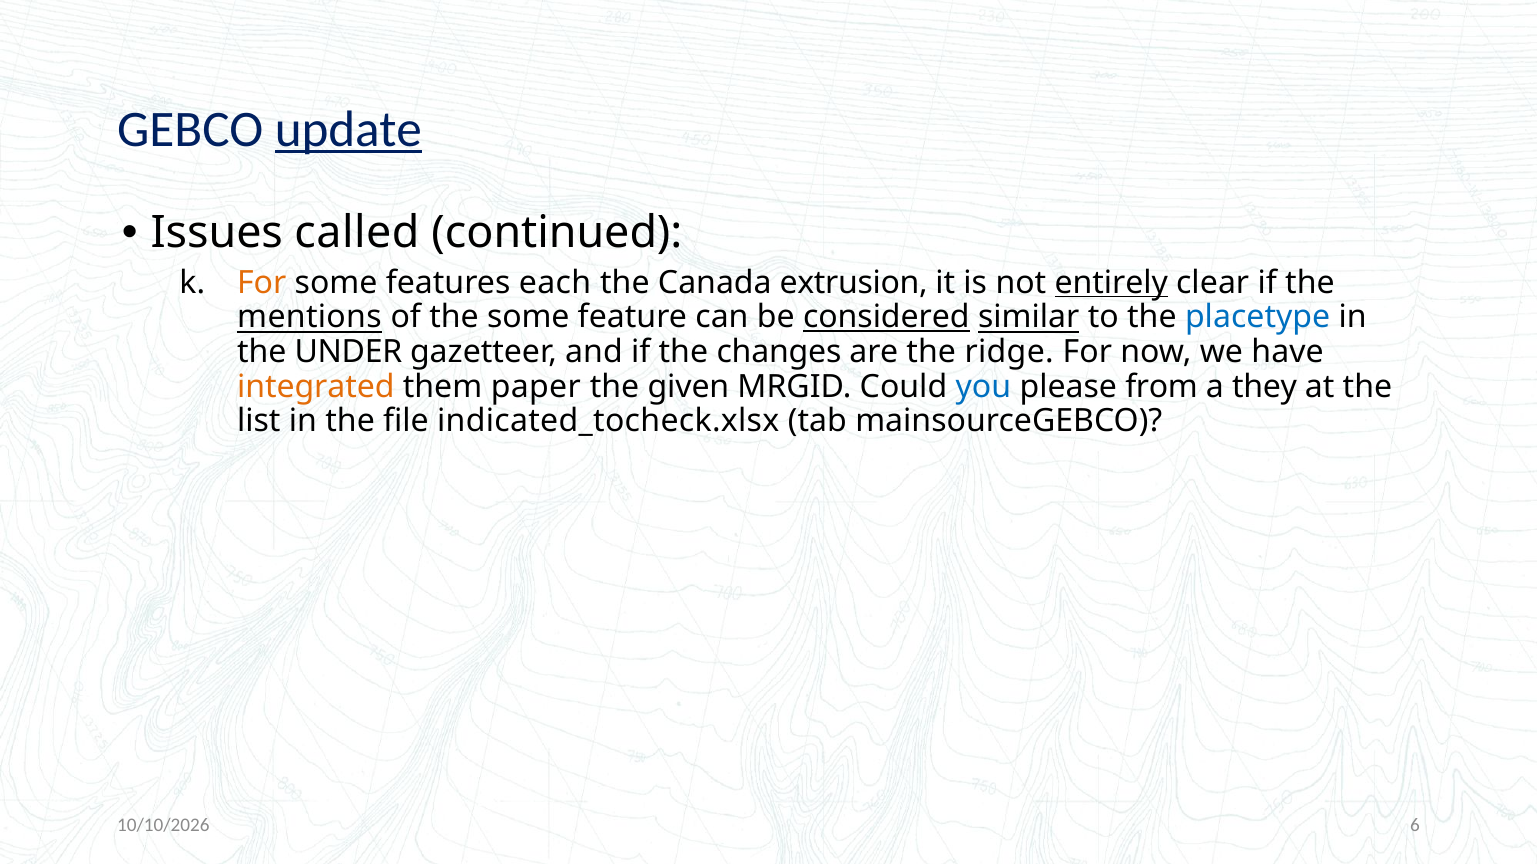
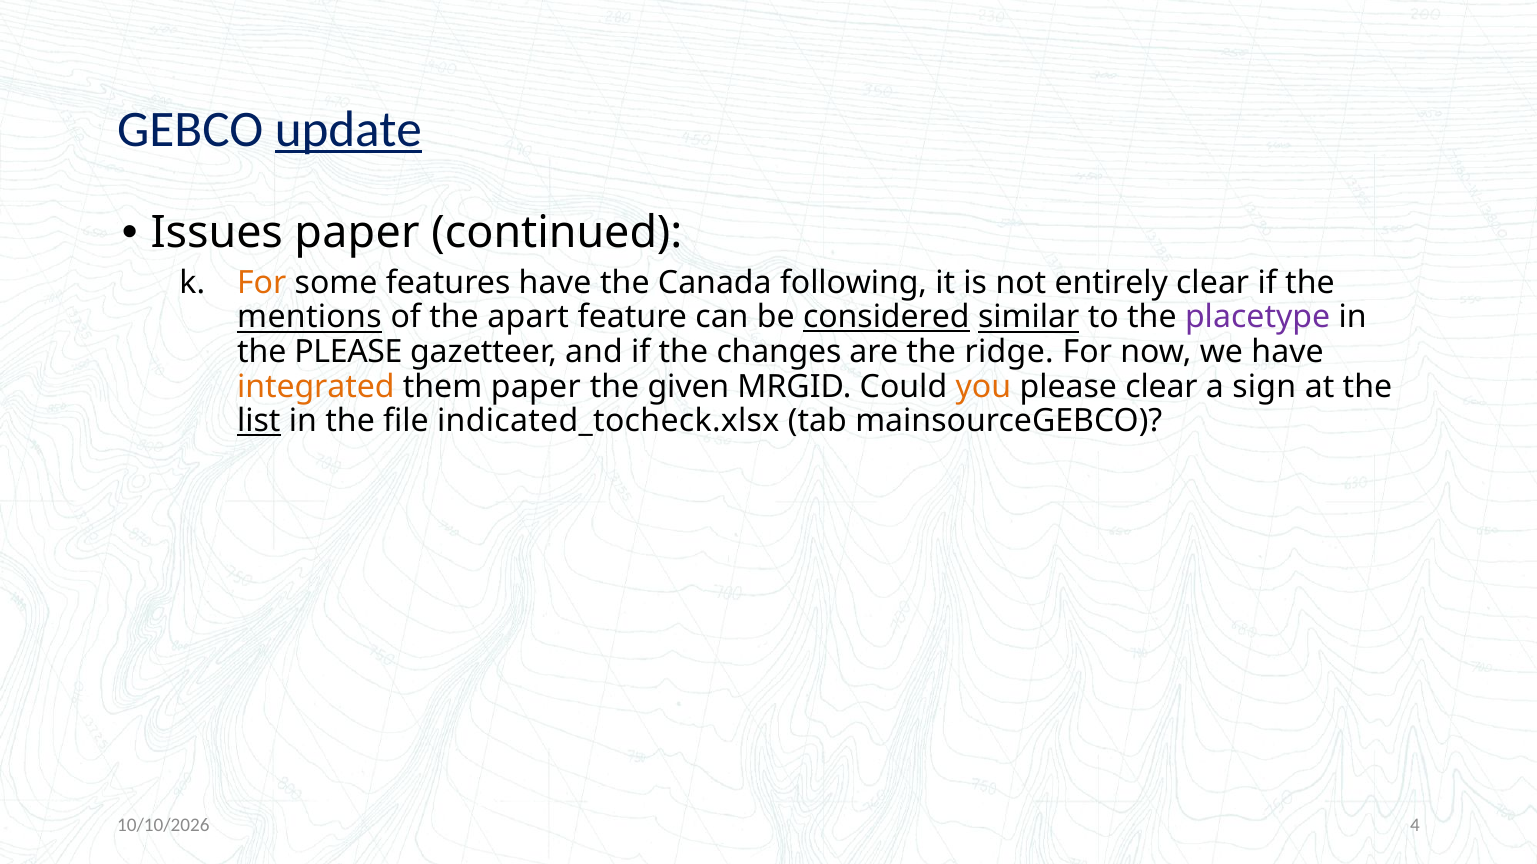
Issues called: called -> paper
features each: each -> have
extrusion: extrusion -> following
entirely underline: present -> none
the some: some -> apart
placetype colour: blue -> purple
the UNDER: UNDER -> PLEASE
you colour: blue -> orange
please from: from -> clear
they: they -> sign
list underline: none -> present
6: 6 -> 4
